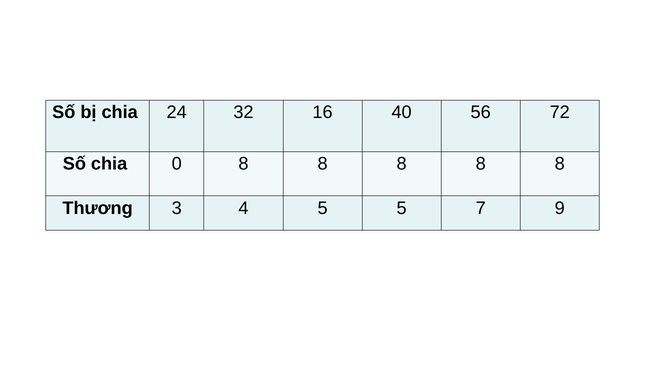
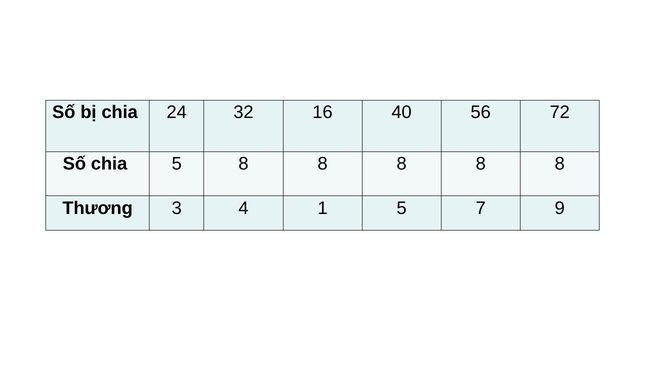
chia 0: 0 -> 5
4 5: 5 -> 1
